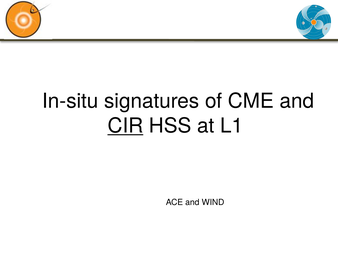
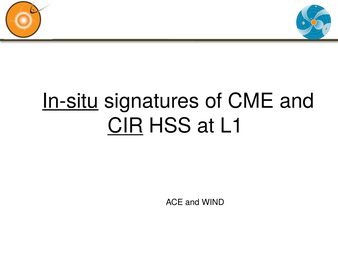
In-situ underline: none -> present
